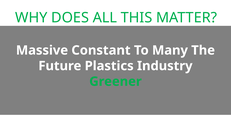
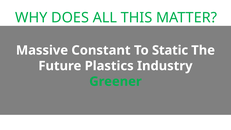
Many: Many -> Static
